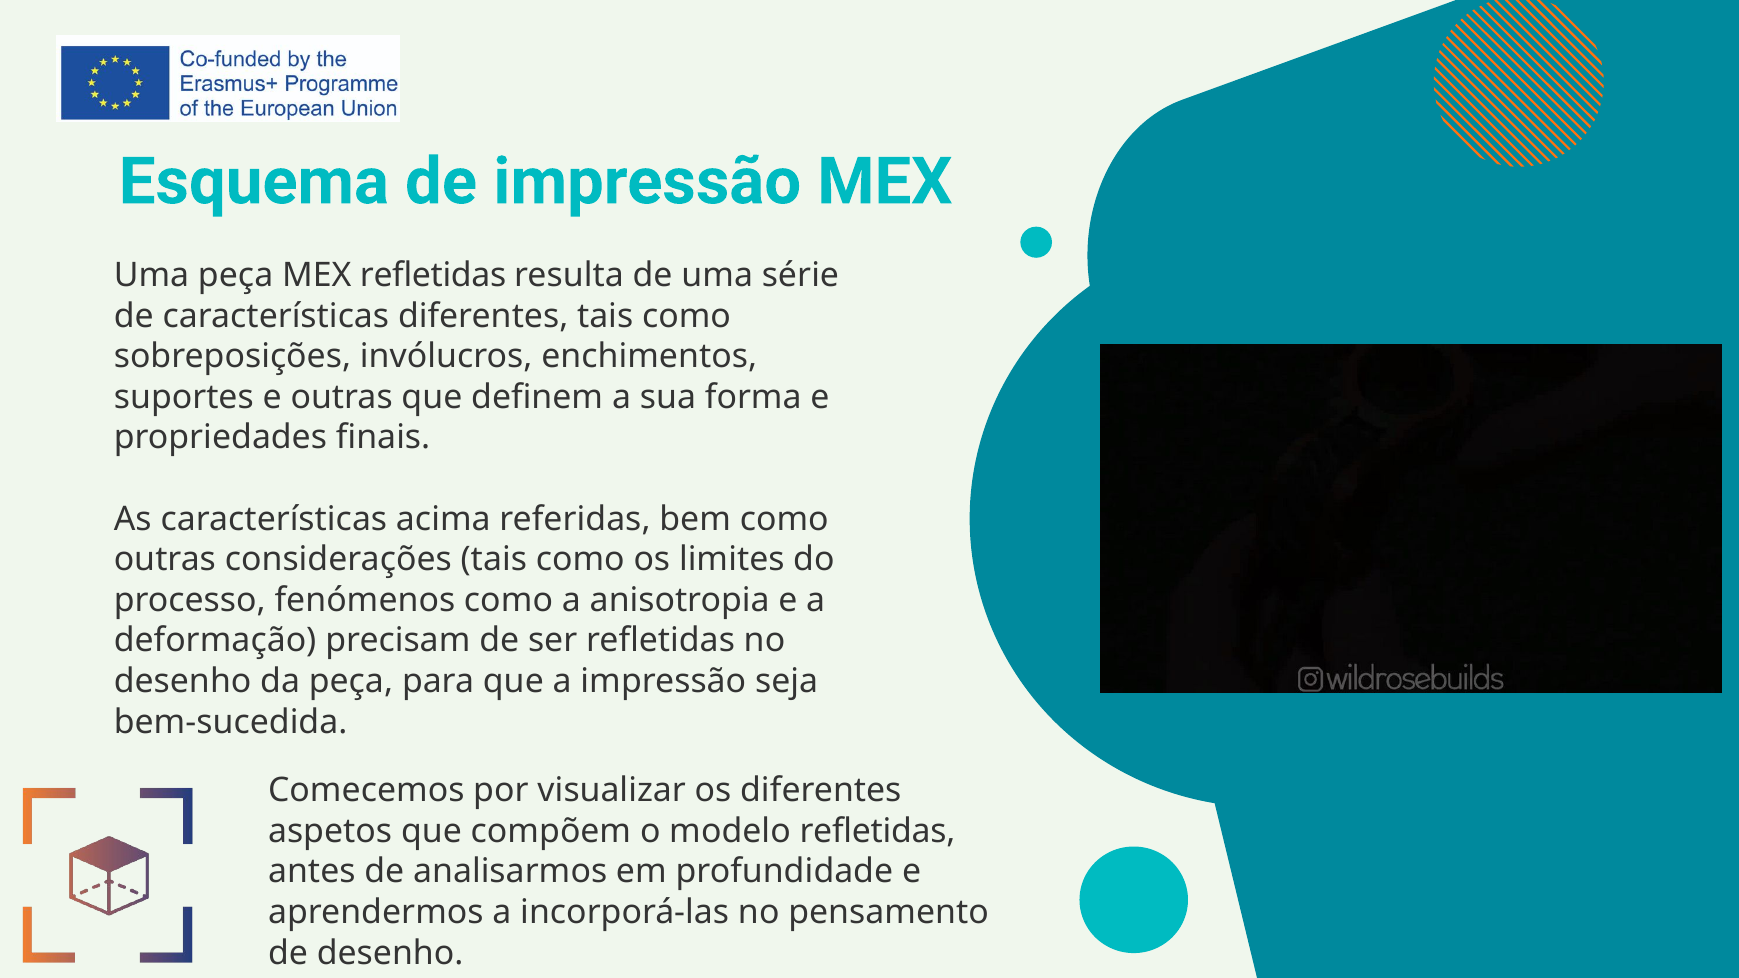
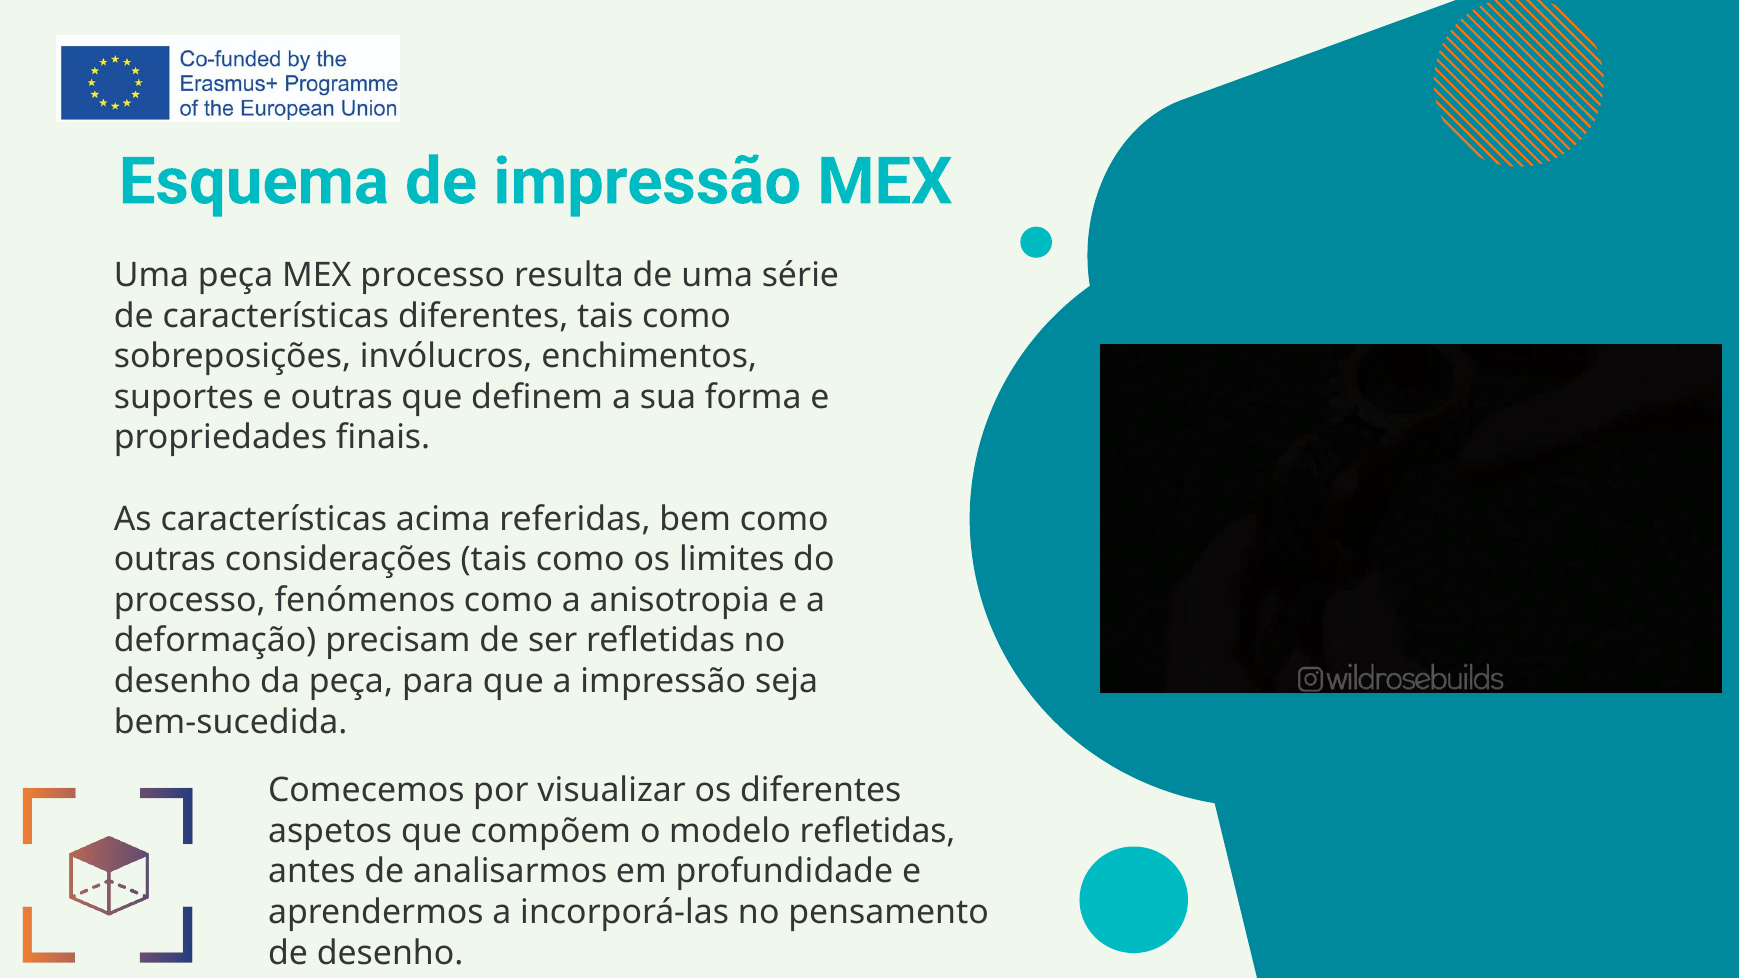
MEX refletidas: refletidas -> processo
